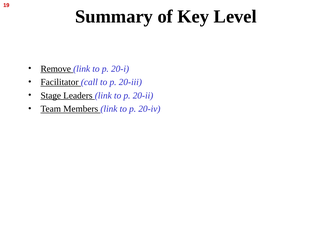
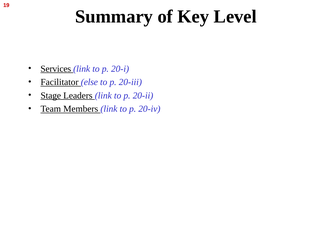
Remove: Remove -> Services
call: call -> else
